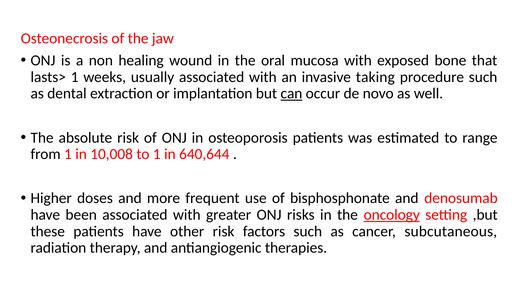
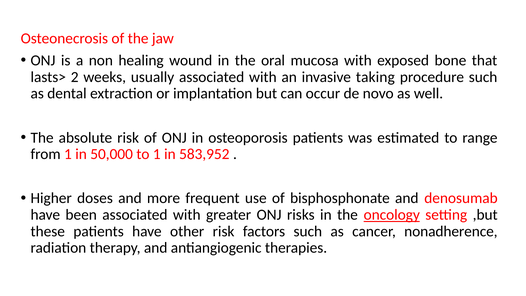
lasts> 1: 1 -> 2
can underline: present -> none
10,008: 10,008 -> 50,000
640,644: 640,644 -> 583,952
subcutaneous: subcutaneous -> nonadherence
